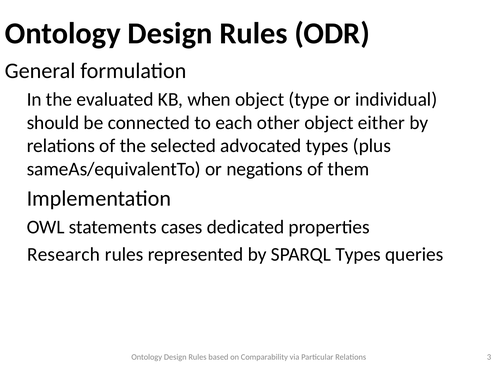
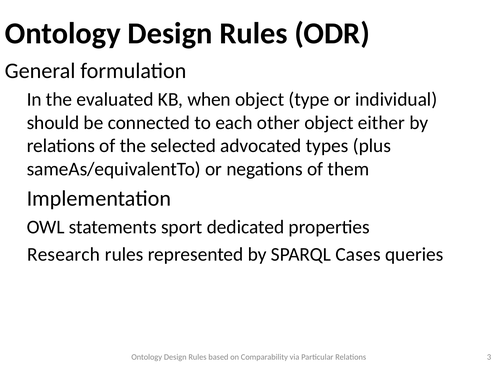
cases: cases -> sport
SPARQL Types: Types -> Cases
